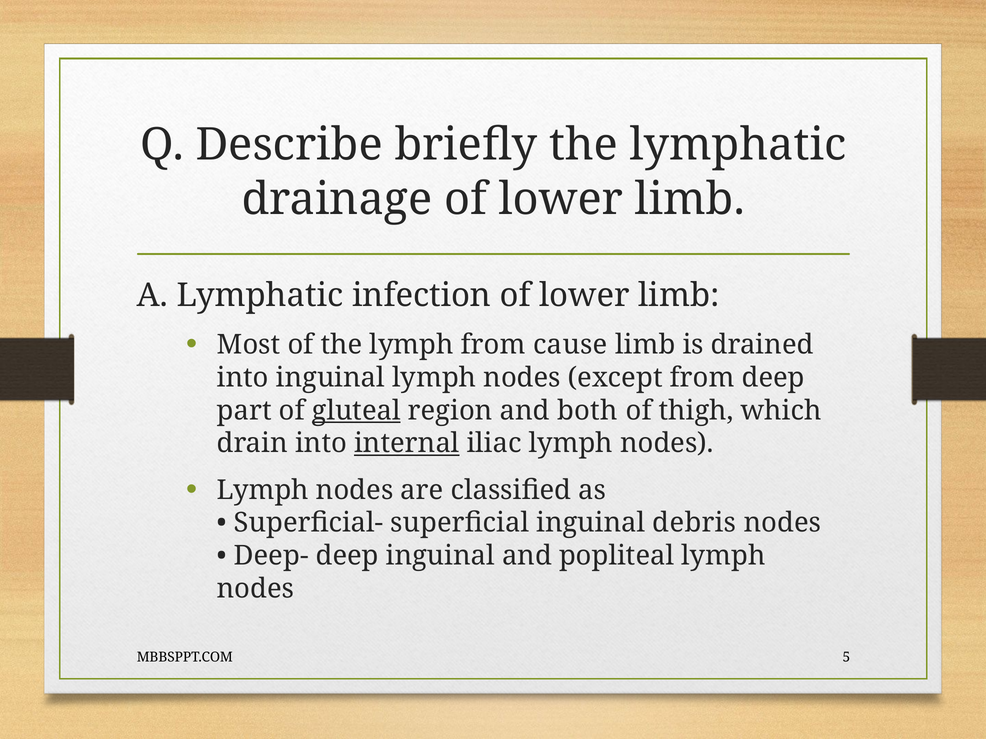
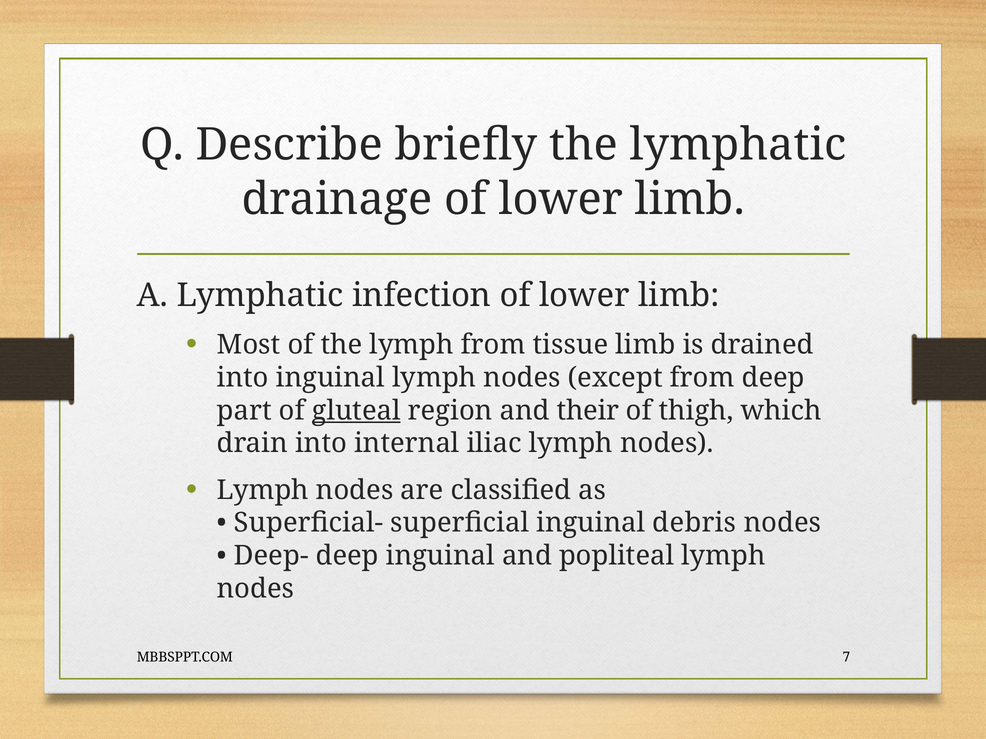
cause: cause -> tissue
both: both -> their
internal underline: present -> none
5: 5 -> 7
